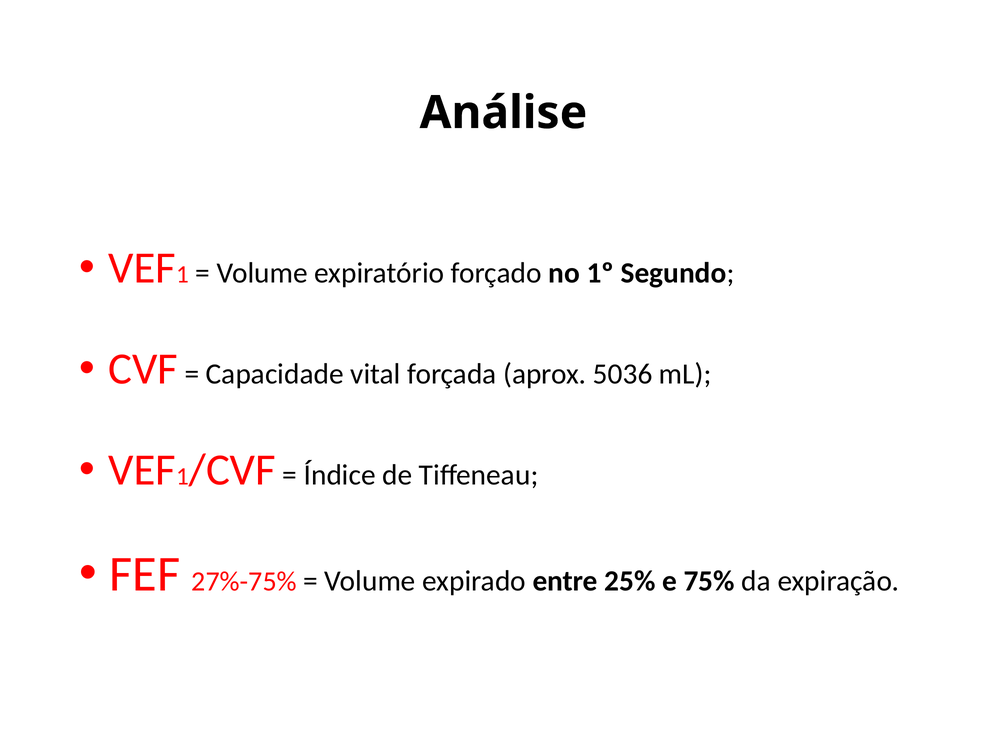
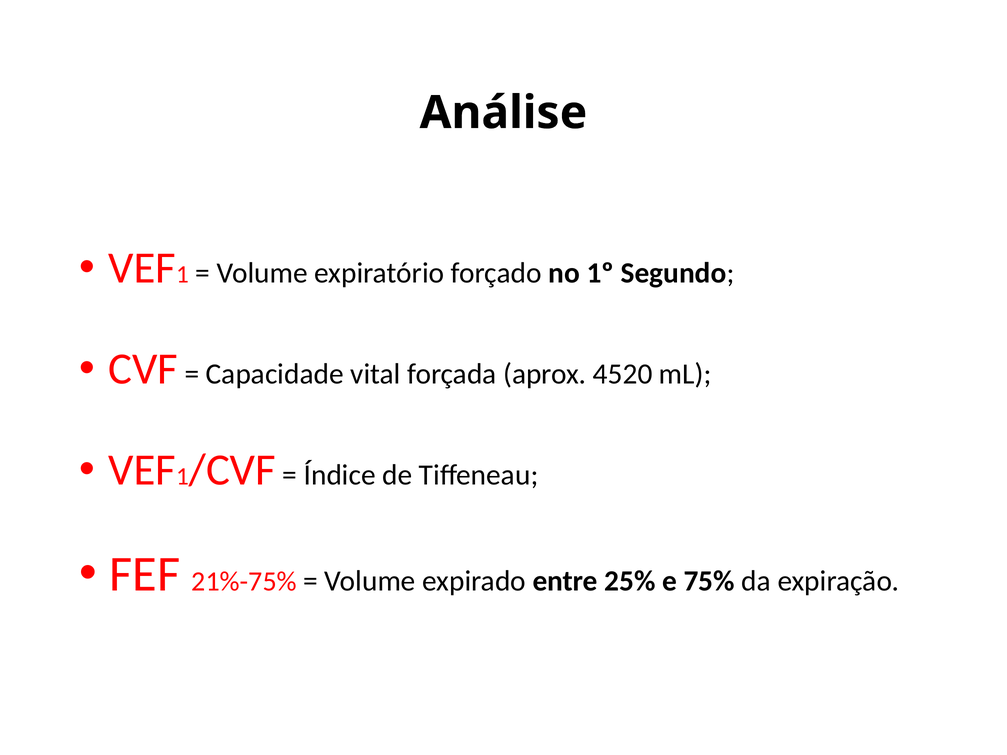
5036: 5036 -> 4520
27%-75%: 27%-75% -> 21%-75%
